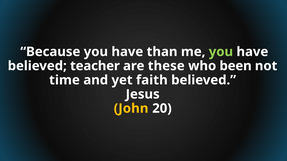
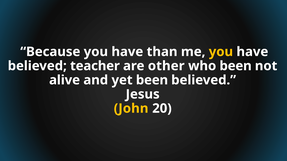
you at (221, 52) colour: light green -> yellow
these: these -> other
time: time -> alive
yet faith: faith -> been
